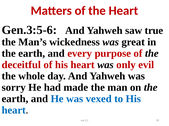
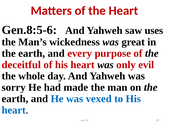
Gen.3:5-6: Gen.3:5-6 -> Gen.8:5-6
true: true -> uses
